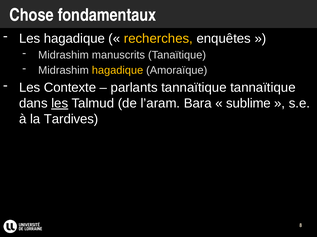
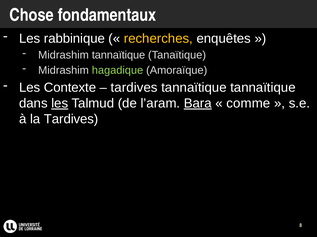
Les hagadique: hagadique -> rabbinique
Midrashim manuscrits: manuscrits -> tannaïtique
hagadique at (118, 71) colour: yellow -> light green
parlants at (134, 88): parlants -> tardives
Bara underline: none -> present
sublime: sublime -> comme
